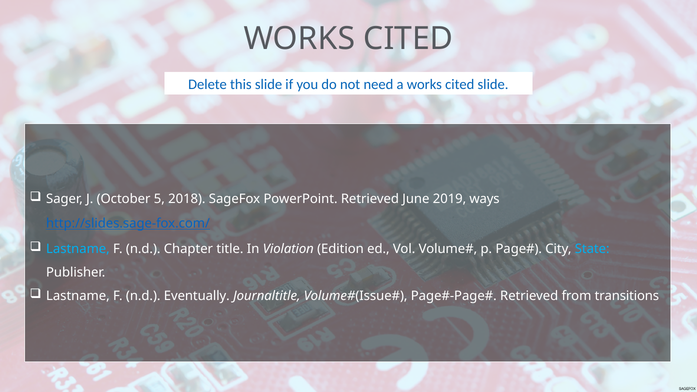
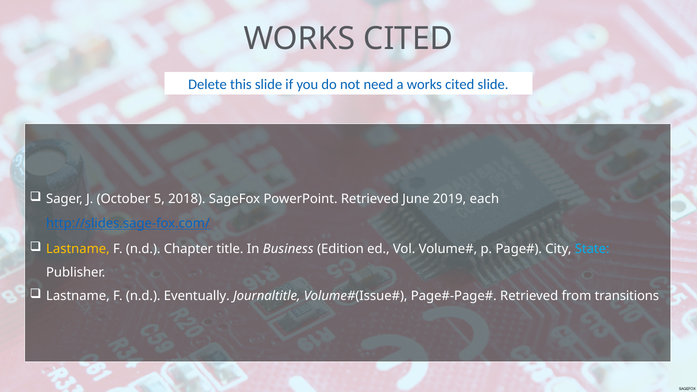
ways: ways -> each
Lastname at (78, 249) colour: light blue -> yellow
Violation: Violation -> Business
